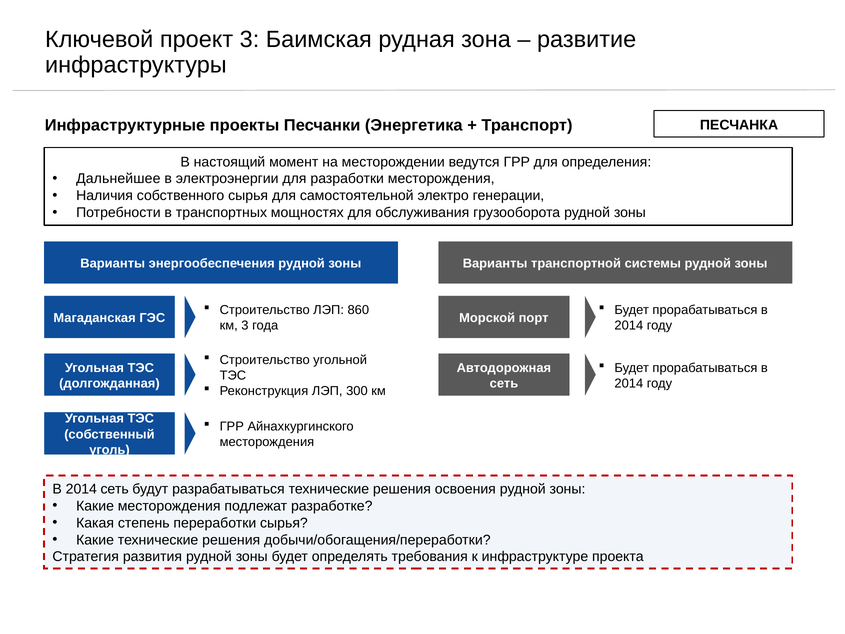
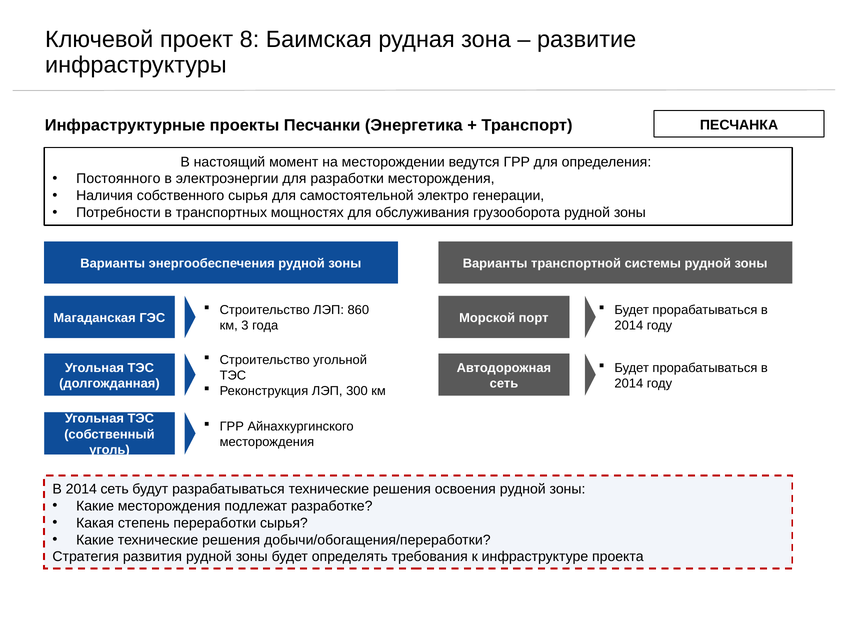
проект 3: 3 -> 8
Дальнейшее: Дальнейшее -> Постоянного
